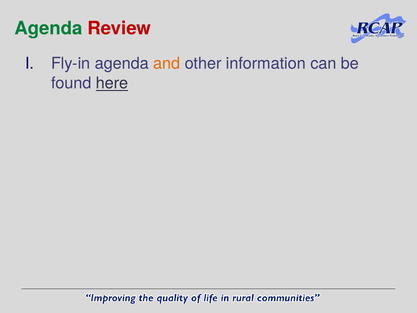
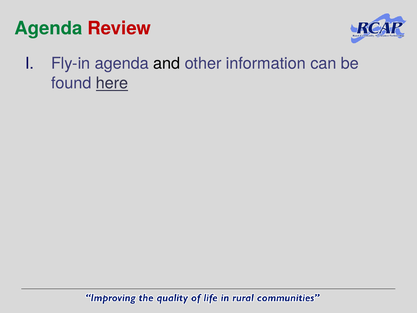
and colour: orange -> black
